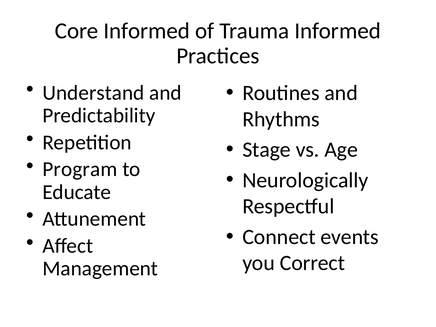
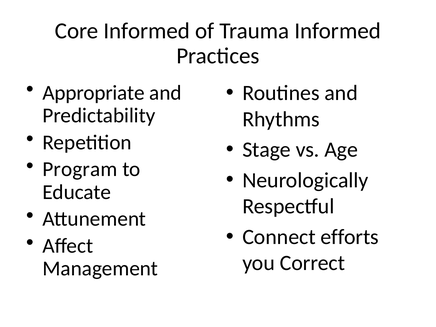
Understand: Understand -> Appropriate
events: events -> efforts
